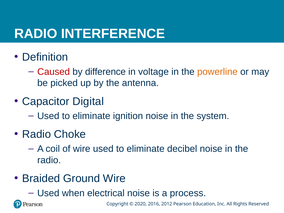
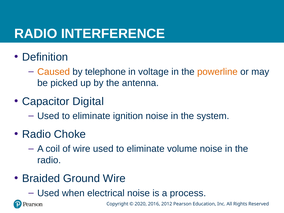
Caused colour: red -> orange
difference: difference -> telephone
decibel: decibel -> volume
